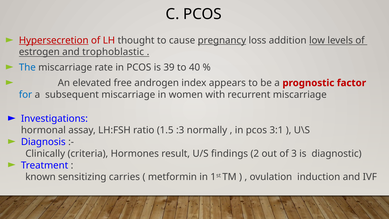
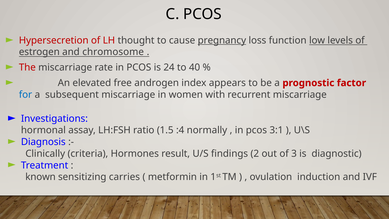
Hypersecretion underline: present -> none
addition: addition -> function
trophoblastic: trophoblastic -> chromosome
The colour: blue -> red
39: 39 -> 24
:3: :3 -> :4
